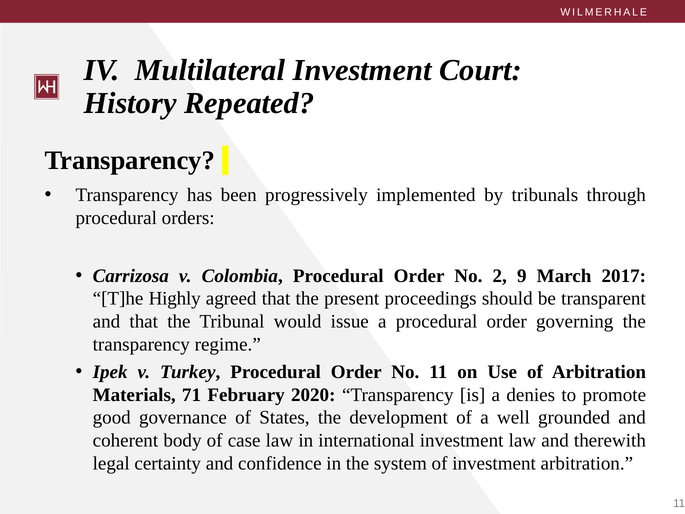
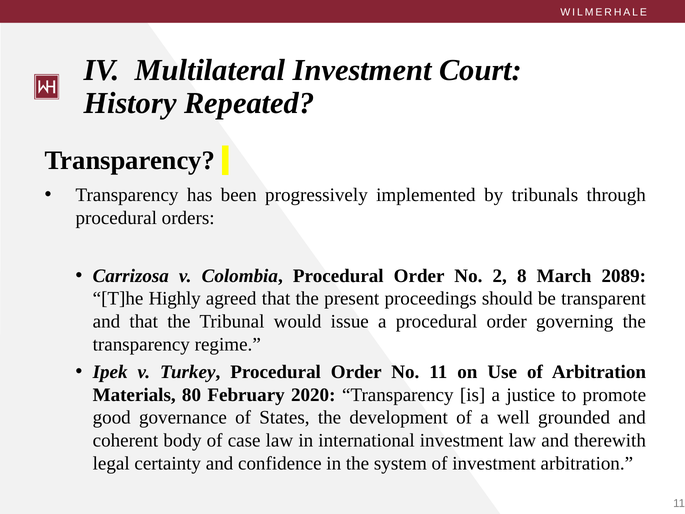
9: 9 -> 8
2017: 2017 -> 2089
71: 71 -> 80
denies: denies -> justice
